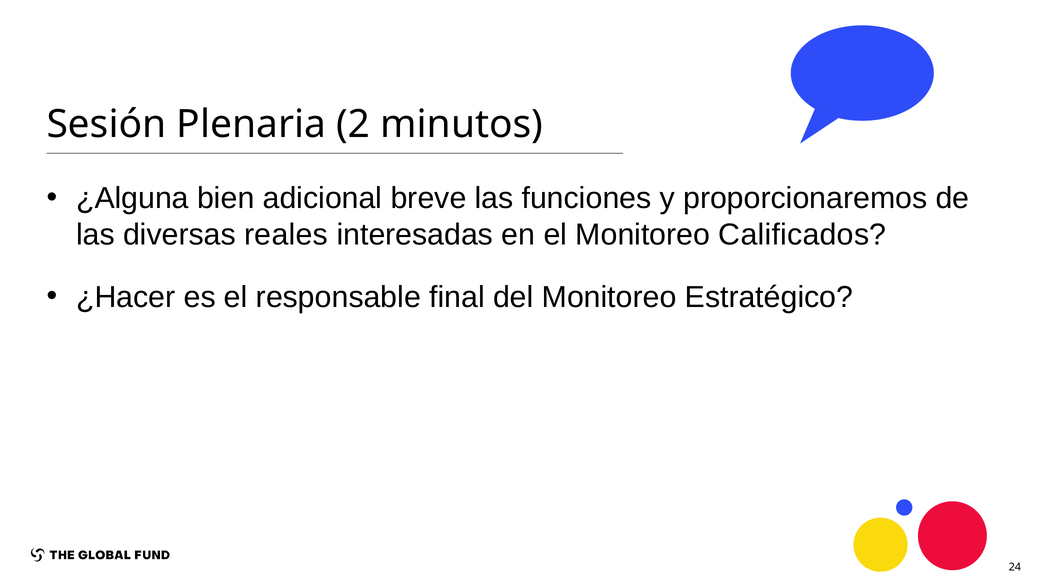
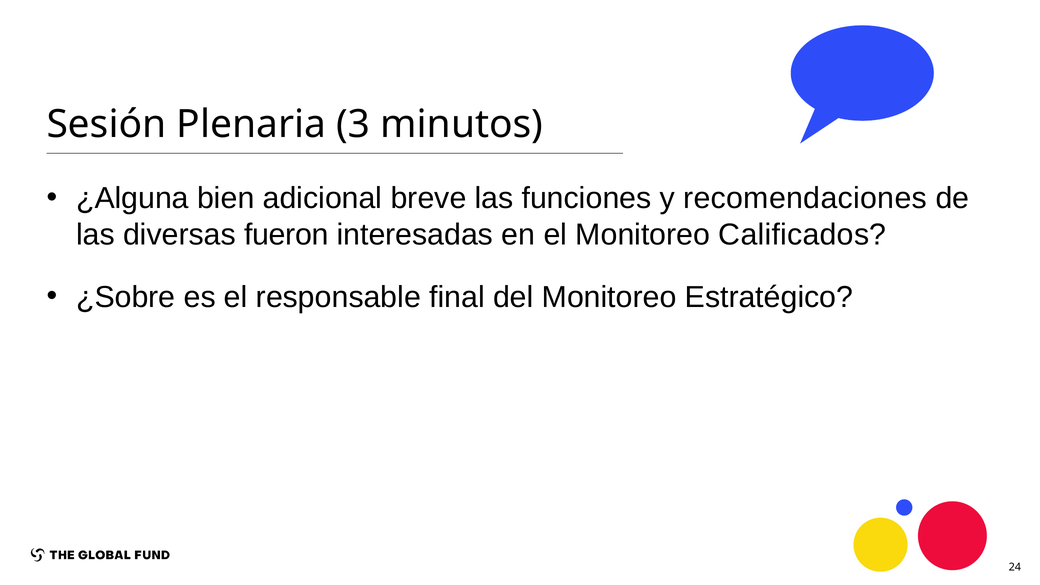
2: 2 -> 3
proporcionaremos: proporcionaremos -> recomendaciones
reales: reales -> fueron
¿Hacer: ¿Hacer -> ¿Sobre
